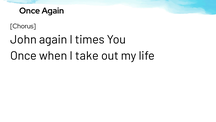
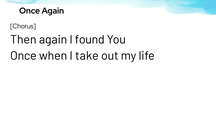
John: John -> Then
times: times -> found
